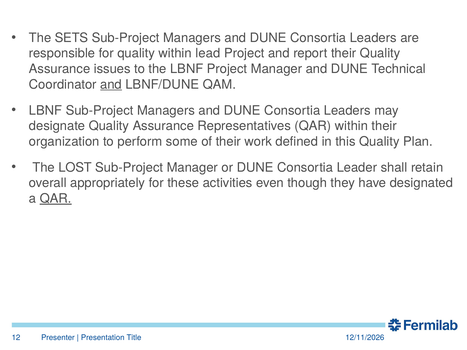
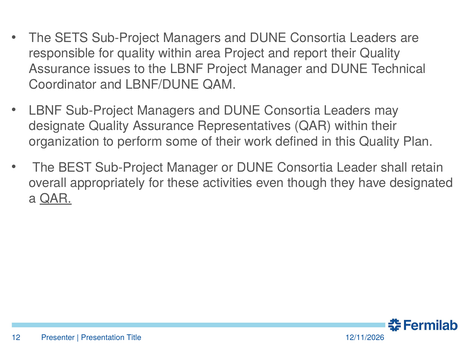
lead: lead -> area
and at (111, 85) underline: present -> none
LOST: LOST -> BEST
